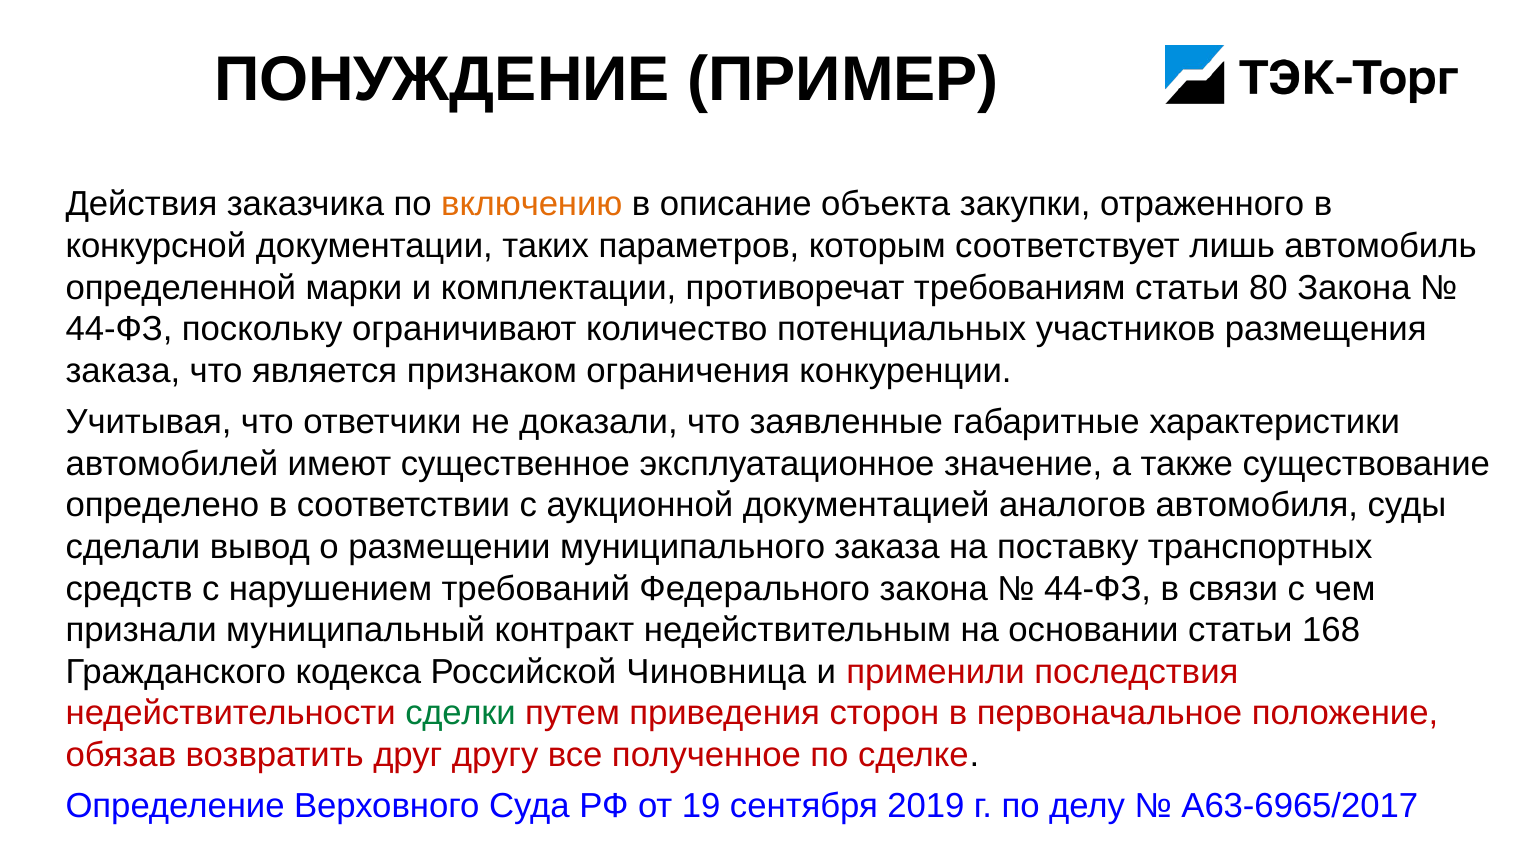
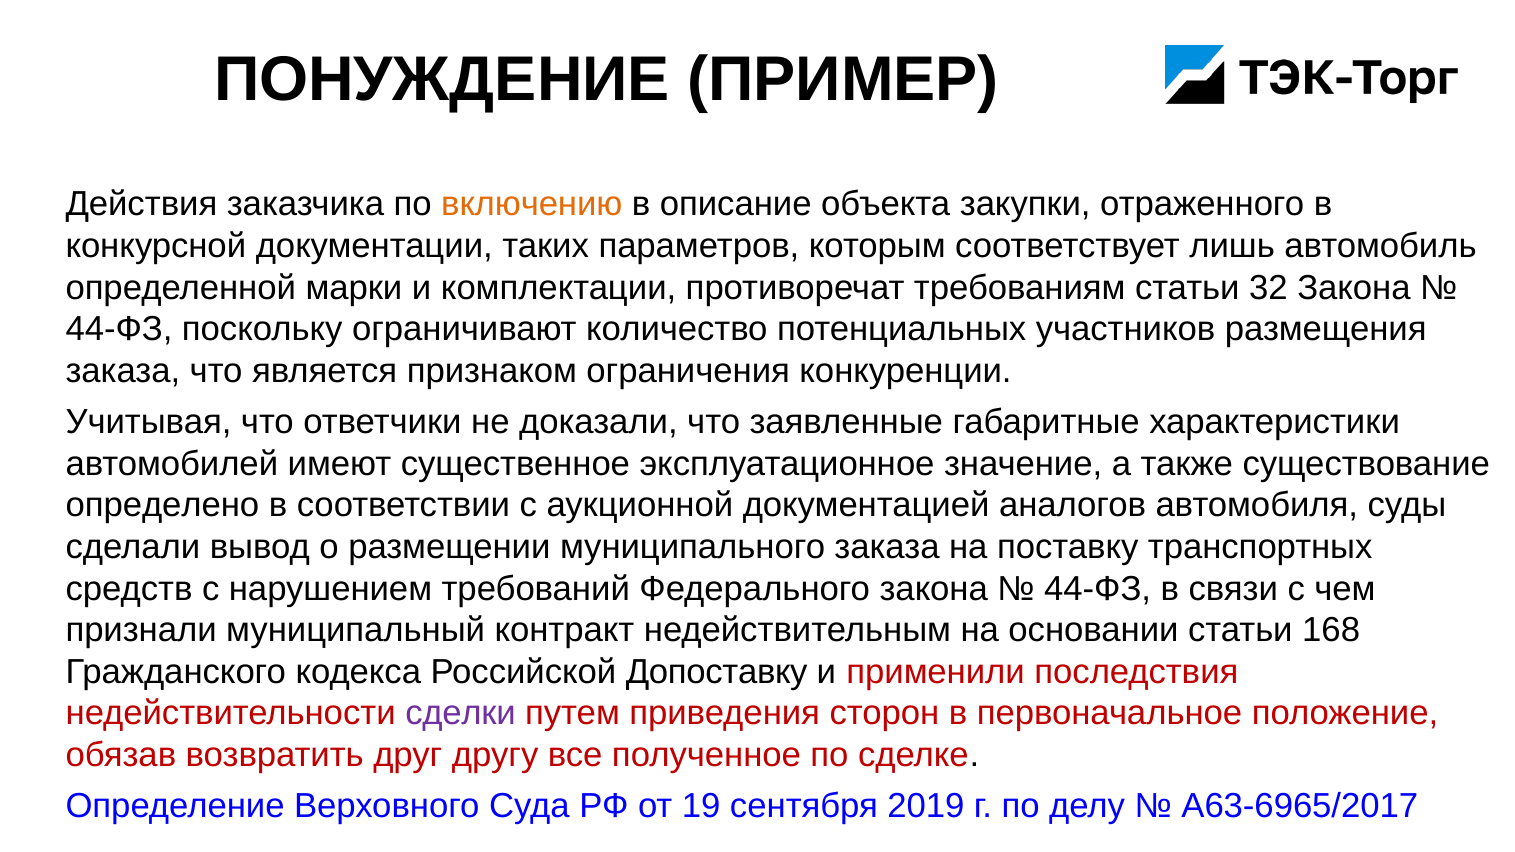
80: 80 -> 32
Чиновница: Чиновница -> Допоставку
сделки colour: green -> purple
